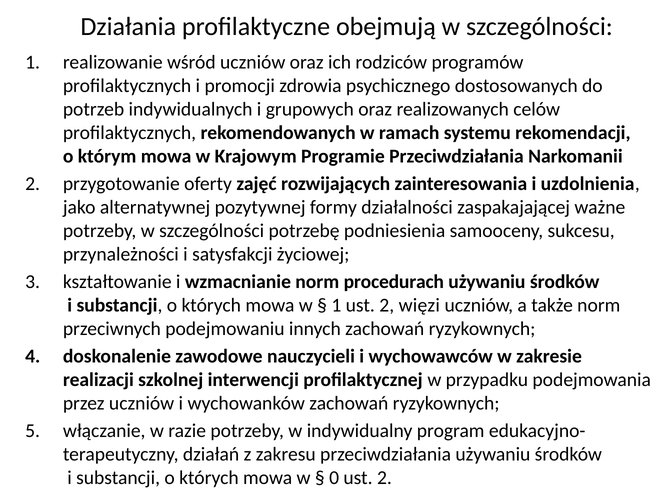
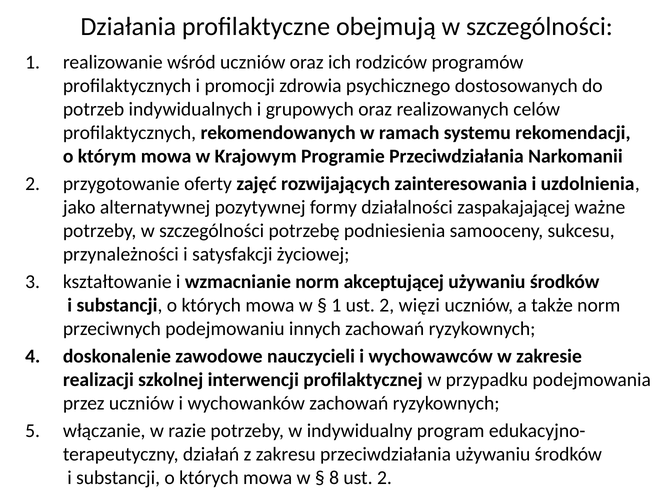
procedurach: procedurach -> akceptującej
0: 0 -> 8
